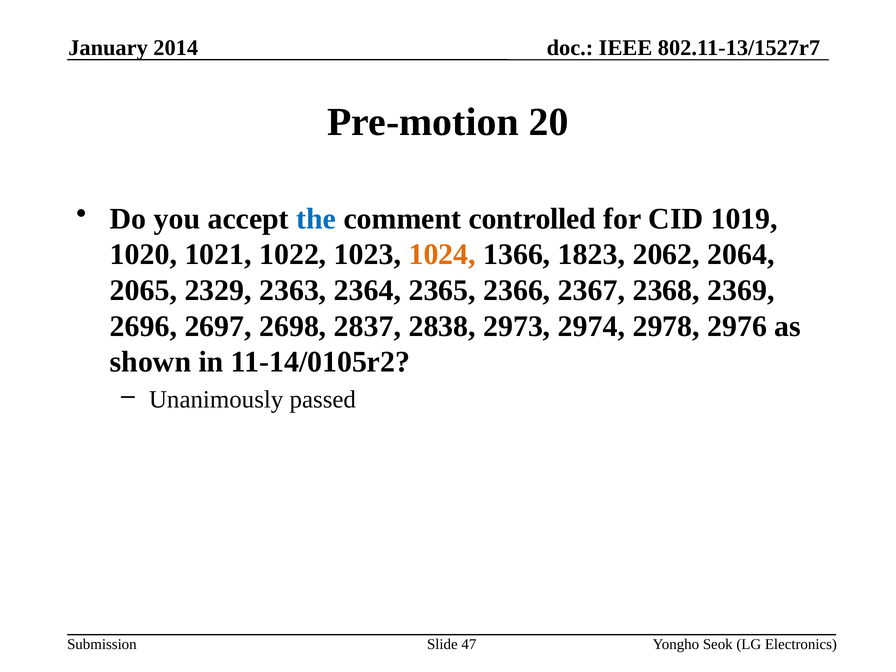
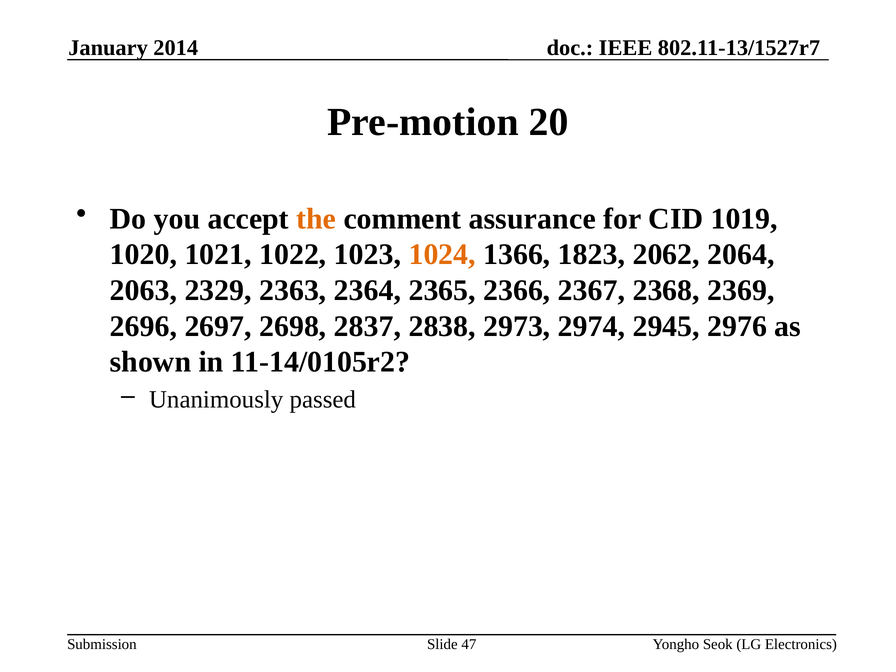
the colour: blue -> orange
controlled: controlled -> assurance
2065: 2065 -> 2063
2978: 2978 -> 2945
